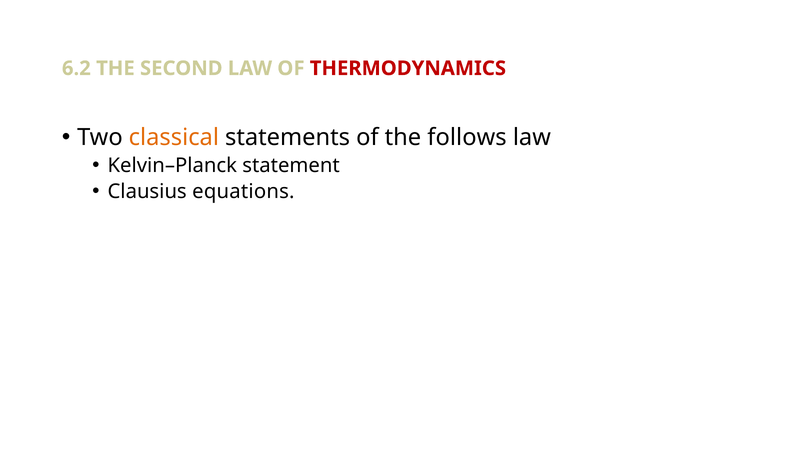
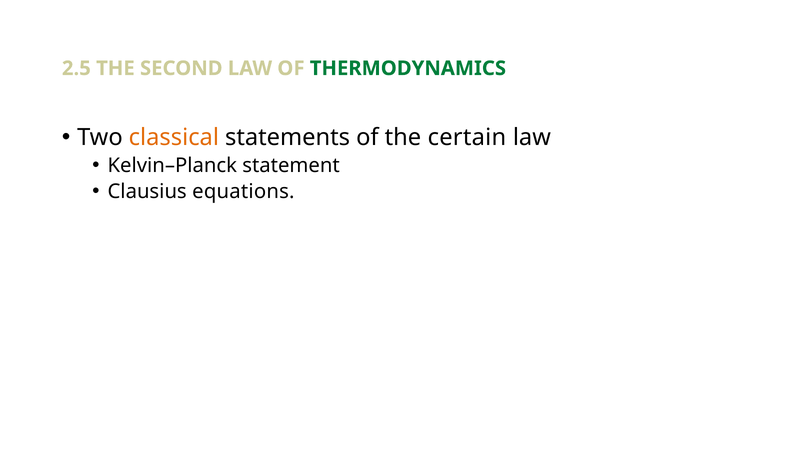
6.2: 6.2 -> 2.5
THERMODYNAMICS colour: red -> green
follows: follows -> certain
